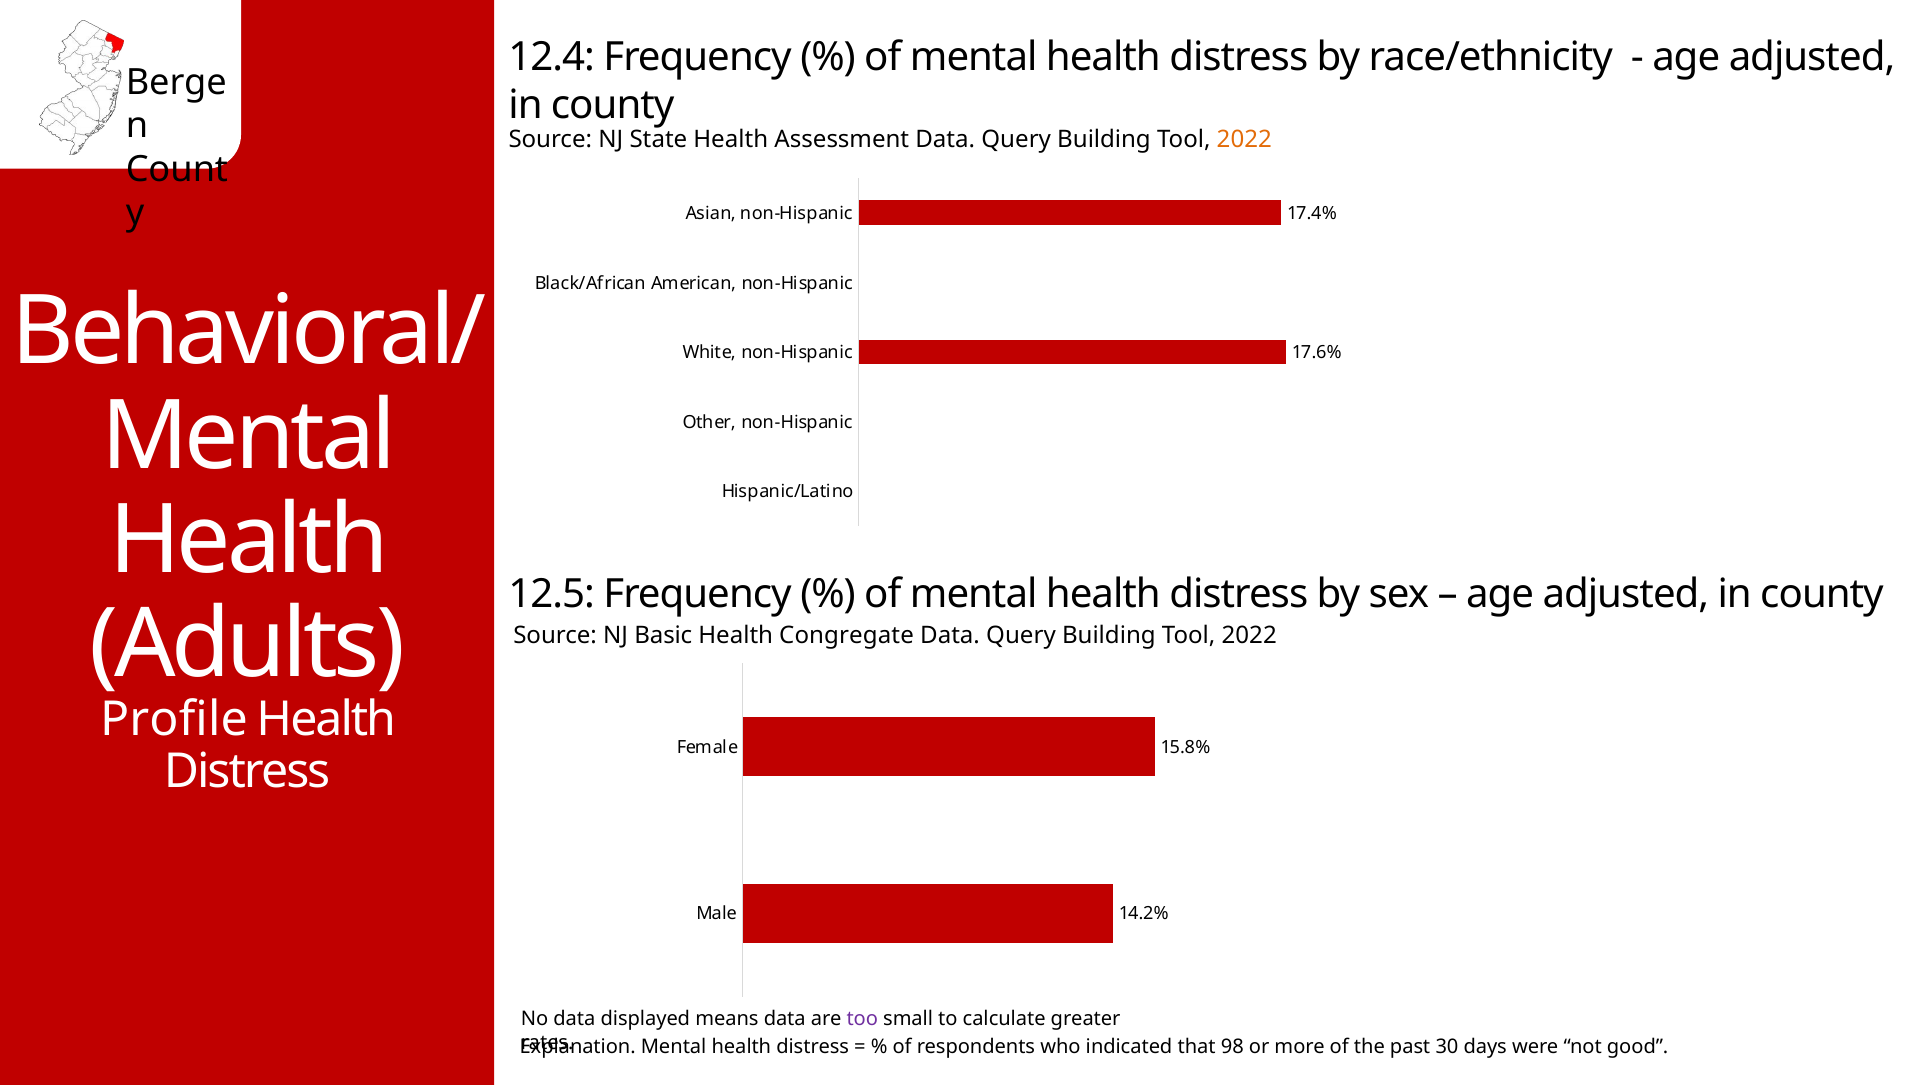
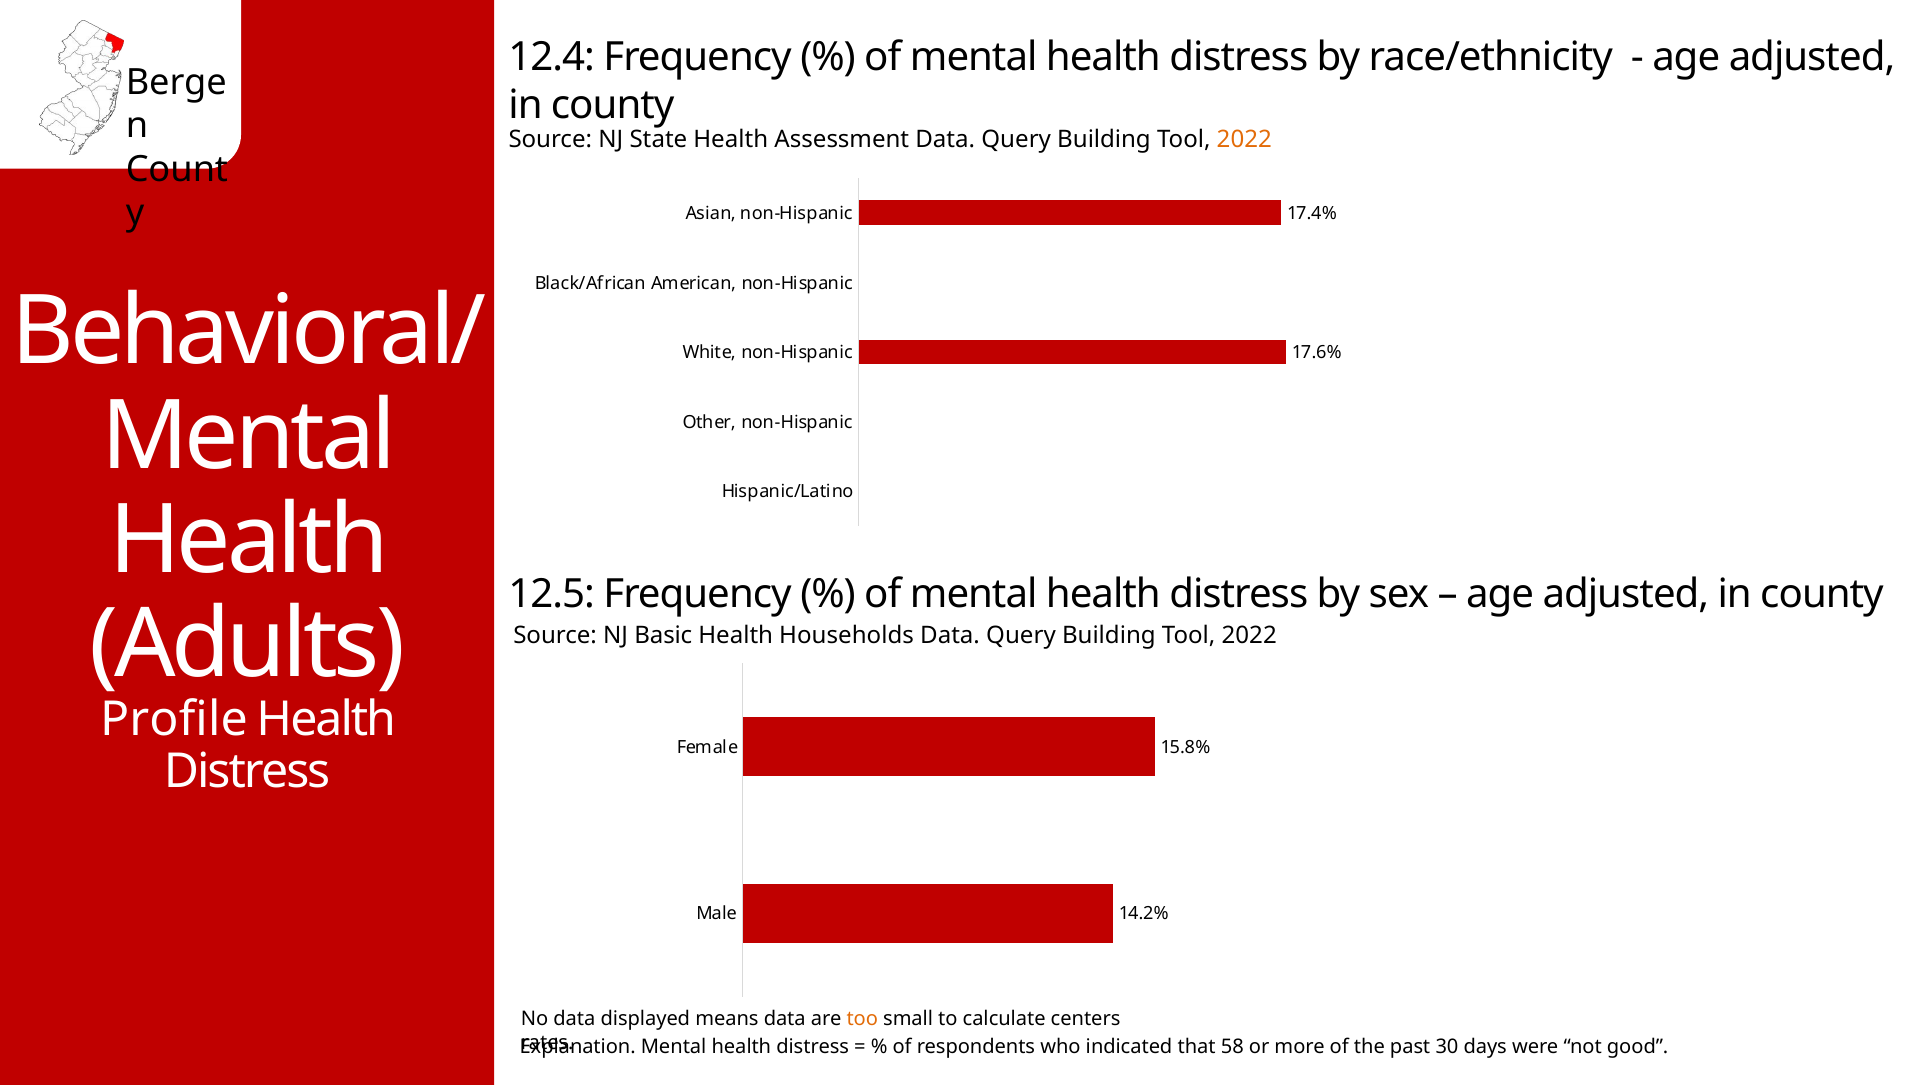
Congregate: Congregate -> Households
too colour: purple -> orange
greater: greater -> centers
98: 98 -> 58
